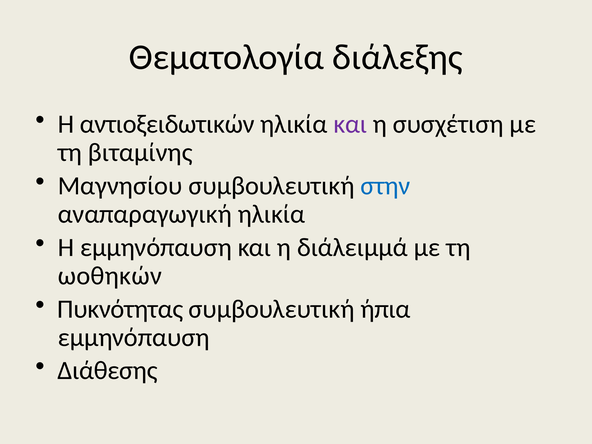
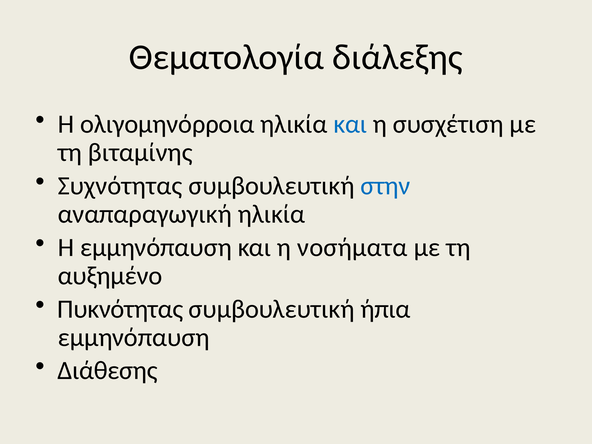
αντιοξειδωτικών: αντιοξειδωτικών -> ολιγομηνόρροια
και at (350, 124) colour: purple -> blue
Μαγνησίου: Μαγνησίου -> Συχνότητας
διάλειμμά: διάλειμμά -> νοσήματα
ωοθηκών: ωοθηκών -> αυξημένο
